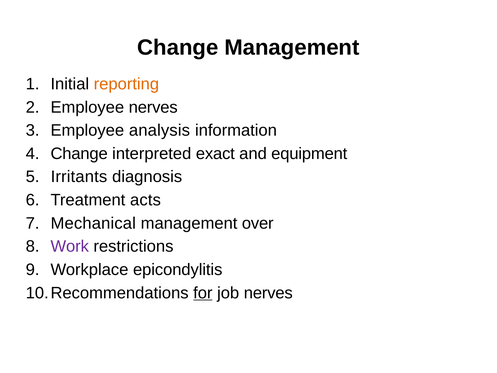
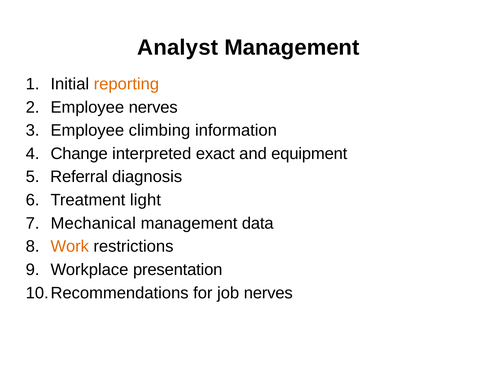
Change at (178, 48): Change -> Analyst
analysis: analysis -> climbing
Irritants: Irritants -> Referral
acts: acts -> light
over: over -> data
Work colour: purple -> orange
epicondylitis: epicondylitis -> presentation
for underline: present -> none
